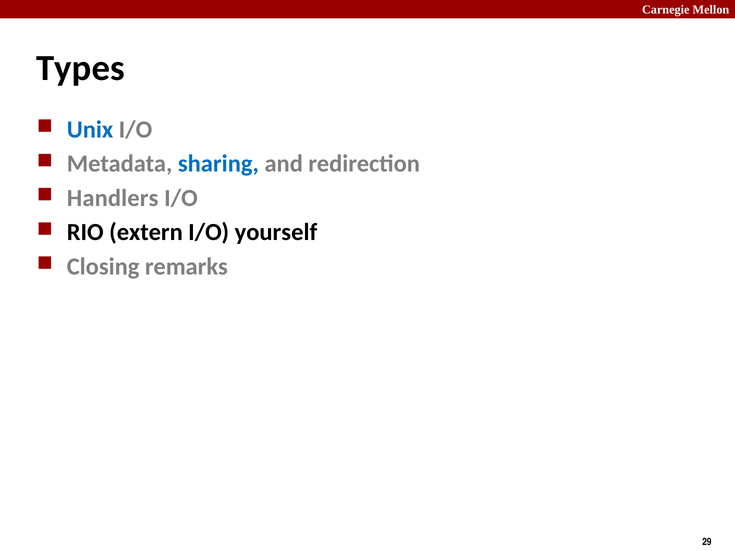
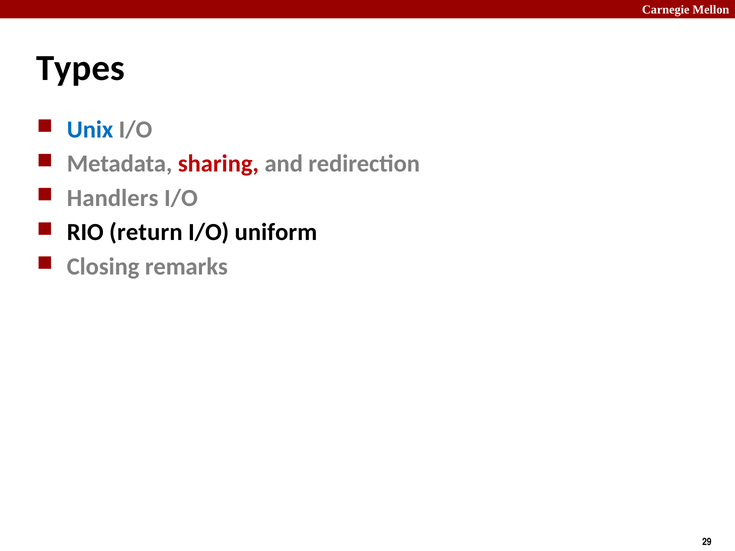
sharing colour: blue -> red
extern: extern -> return
yourself: yourself -> uniform
